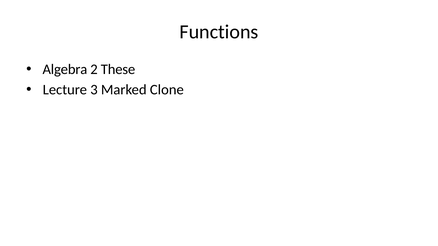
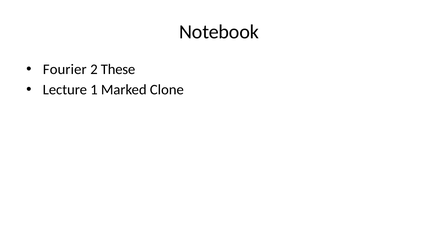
Functions: Functions -> Notebook
Algebra: Algebra -> Fourier
3: 3 -> 1
